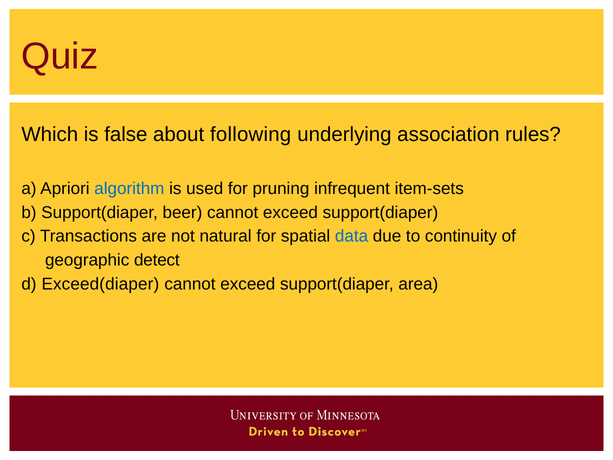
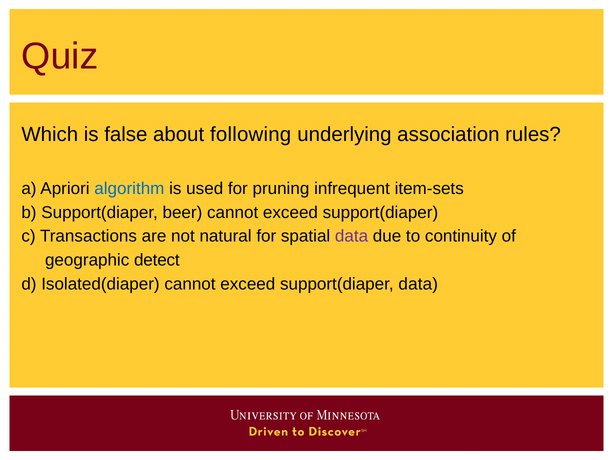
data at (352, 236) colour: blue -> purple
Exceed(diaper: Exceed(diaper -> Isolated(diaper
support(diaper area: area -> data
